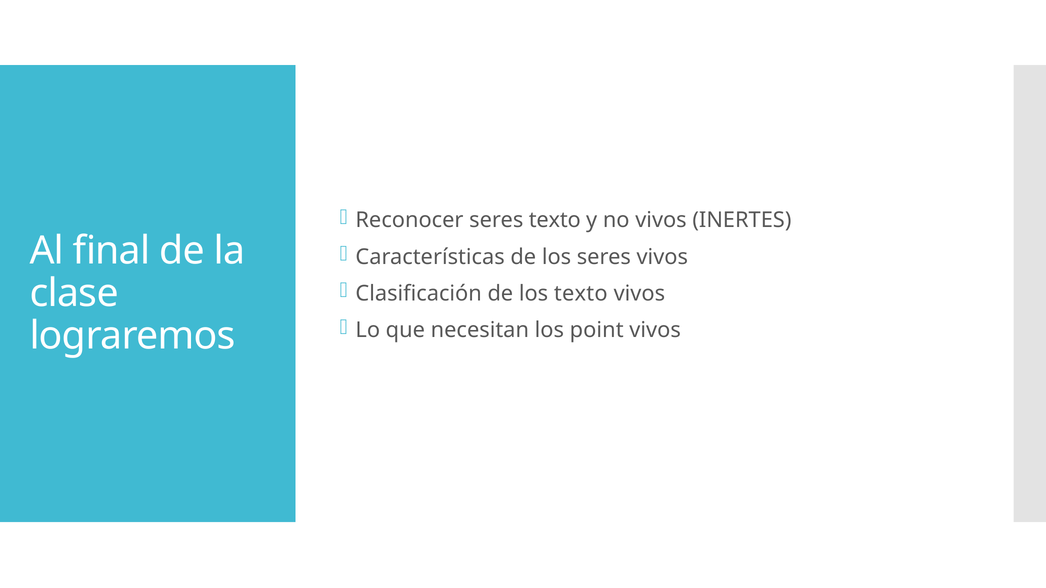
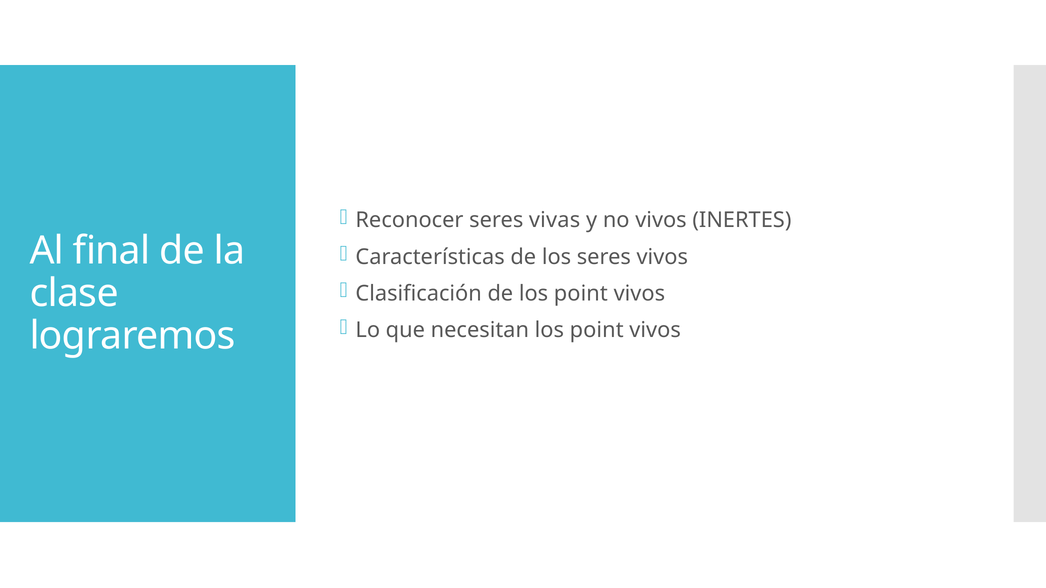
seres texto: texto -> vivas
de los texto: texto -> point
